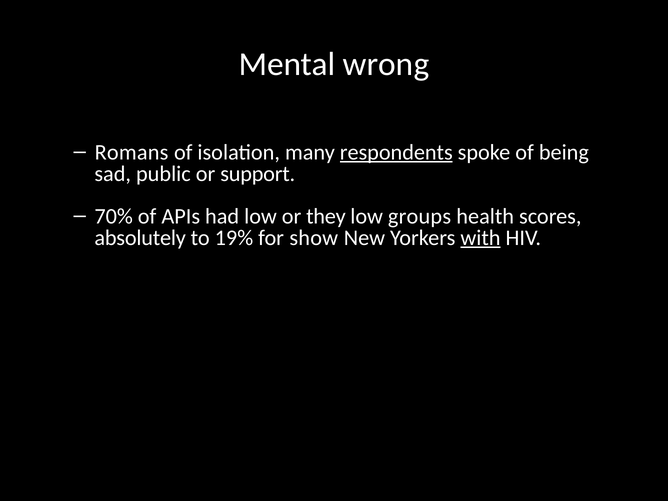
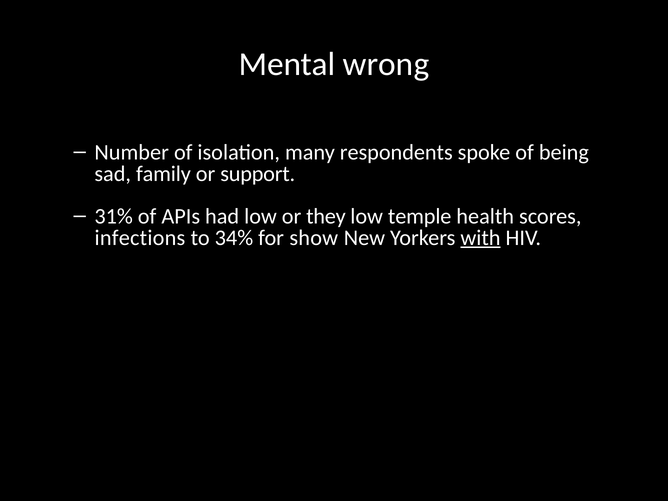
Romans: Romans -> Number
respondents underline: present -> none
public: public -> family
70%: 70% -> 31%
groups: groups -> temple
absolutely: absolutely -> infections
19%: 19% -> 34%
